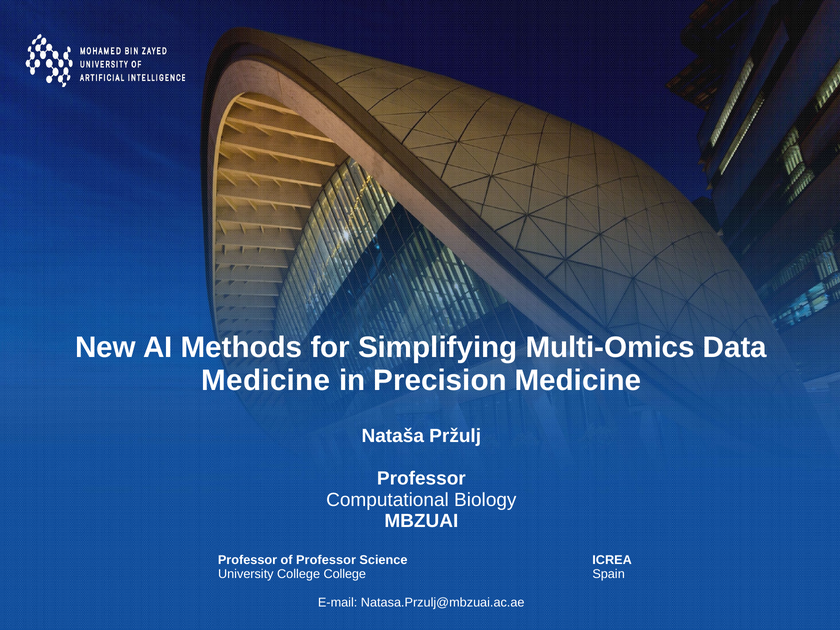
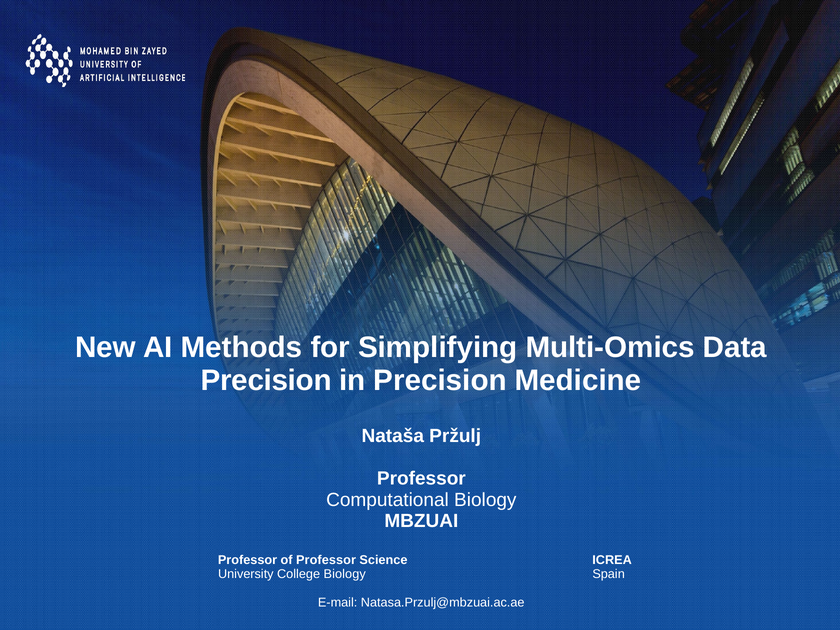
Medicine at (266, 380): Medicine -> Precision
College College: College -> Biology
